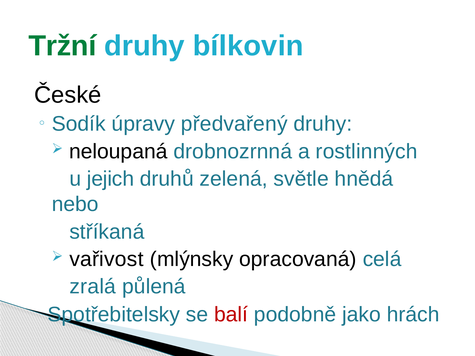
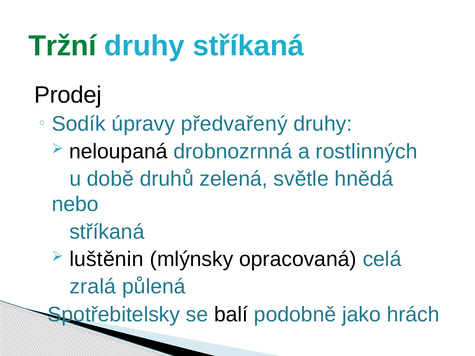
druhy bílkovin: bílkovin -> stříkaná
České: České -> Prodej
jejich: jejich -> době
vařivost: vařivost -> luštěnin
balí colour: red -> black
